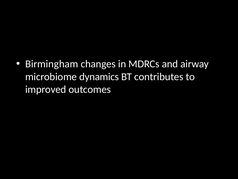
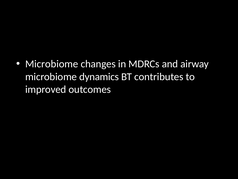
Birmingham at (52, 64): Birmingham -> Microbiome
